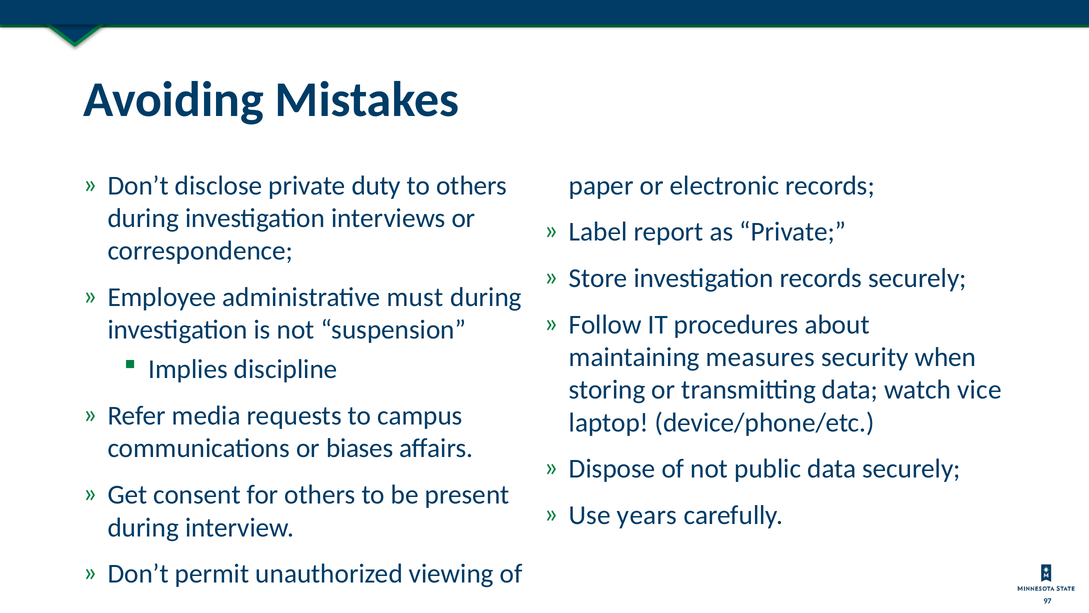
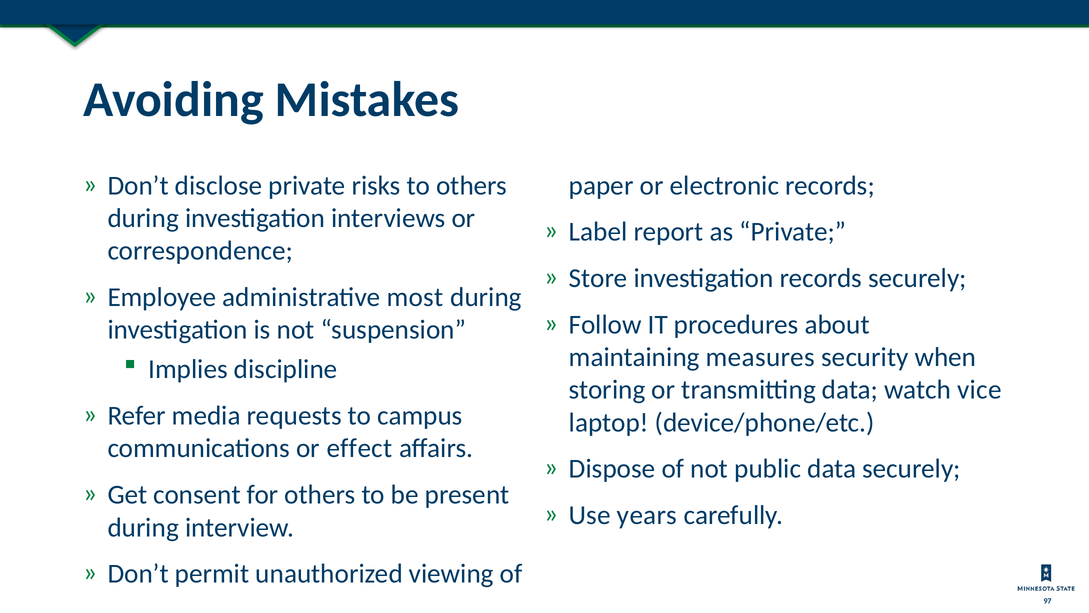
duty: duty -> risks
must: must -> most
biases: biases -> effect
